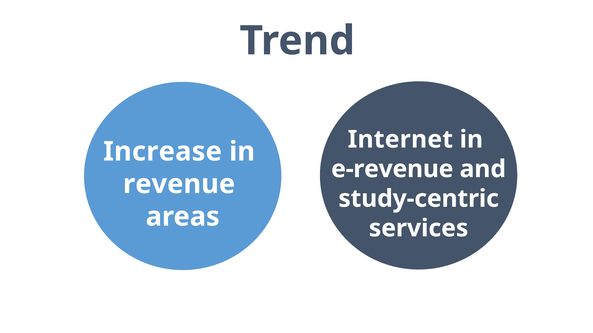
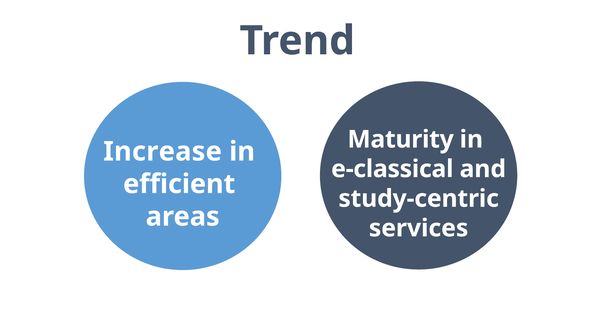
Internet: Internet -> Maturity
e-revenue: e-revenue -> e-classical
revenue: revenue -> efficient
